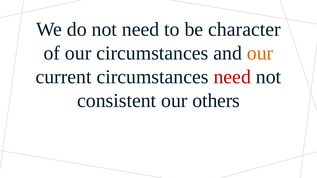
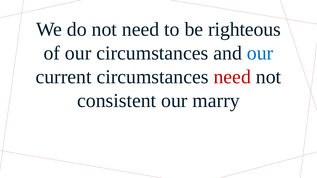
character: character -> righteous
our at (260, 53) colour: orange -> blue
others: others -> marry
